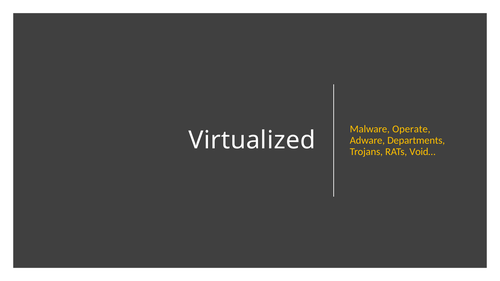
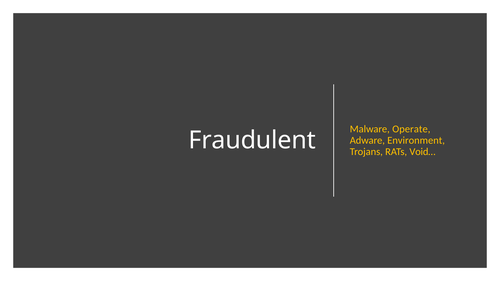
Virtualized: Virtualized -> Fraudulent
Departments: Departments -> Environment
